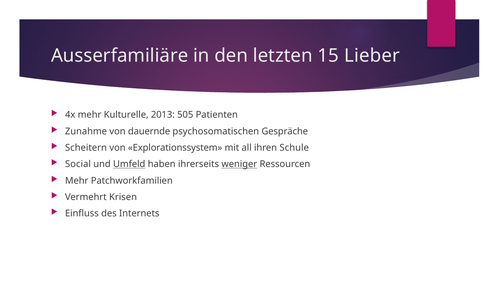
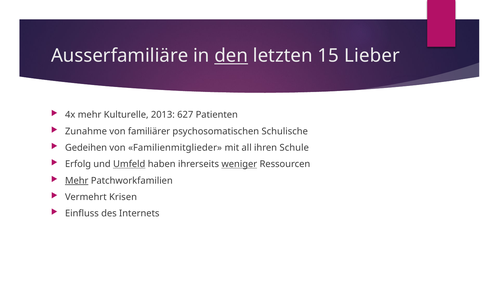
den underline: none -> present
505: 505 -> 627
dauernde: dauernde -> familiärer
Gespräche: Gespräche -> Schulische
Scheitern: Scheitern -> Gedeihen
Explorationssystem: Explorationssystem -> Familienmitglieder
Social: Social -> Erfolg
Mehr at (77, 180) underline: none -> present
